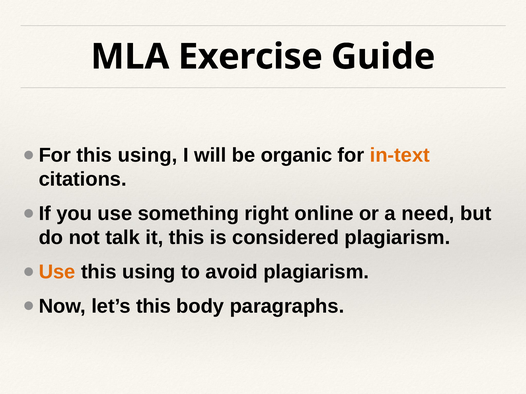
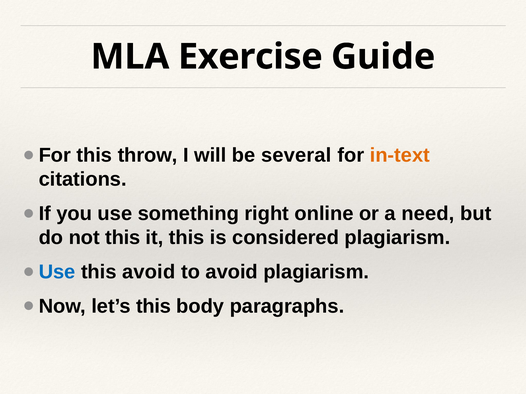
For this using: using -> throw
organic: organic -> several
not talk: talk -> this
Use at (57, 272) colour: orange -> blue
using at (149, 272): using -> avoid
